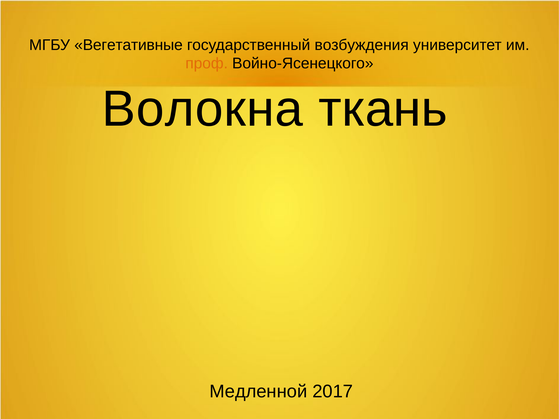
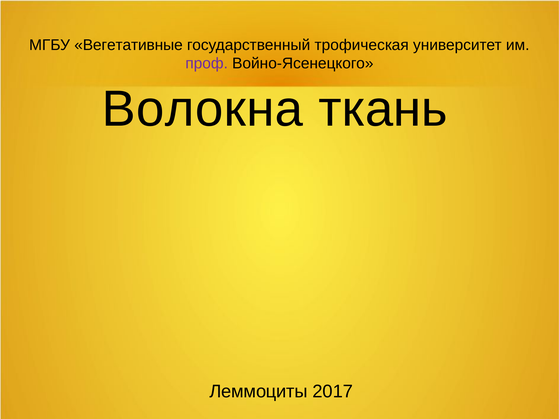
возбуждения: возбуждения -> трофическая
проф colour: orange -> purple
Медленной: Медленной -> Леммоциты
